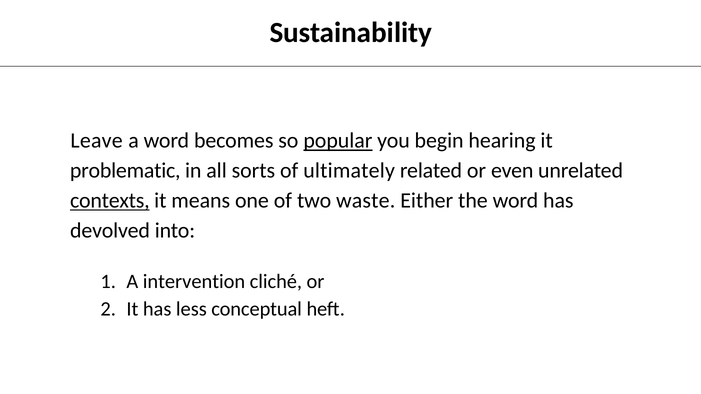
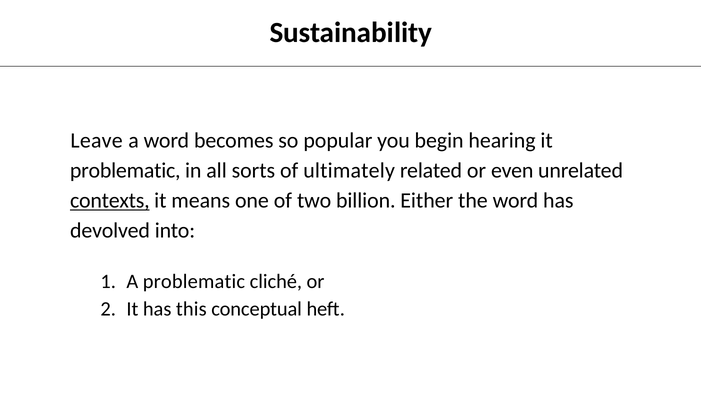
popular underline: present -> none
waste: waste -> billion
A intervention: intervention -> problematic
less: less -> this
